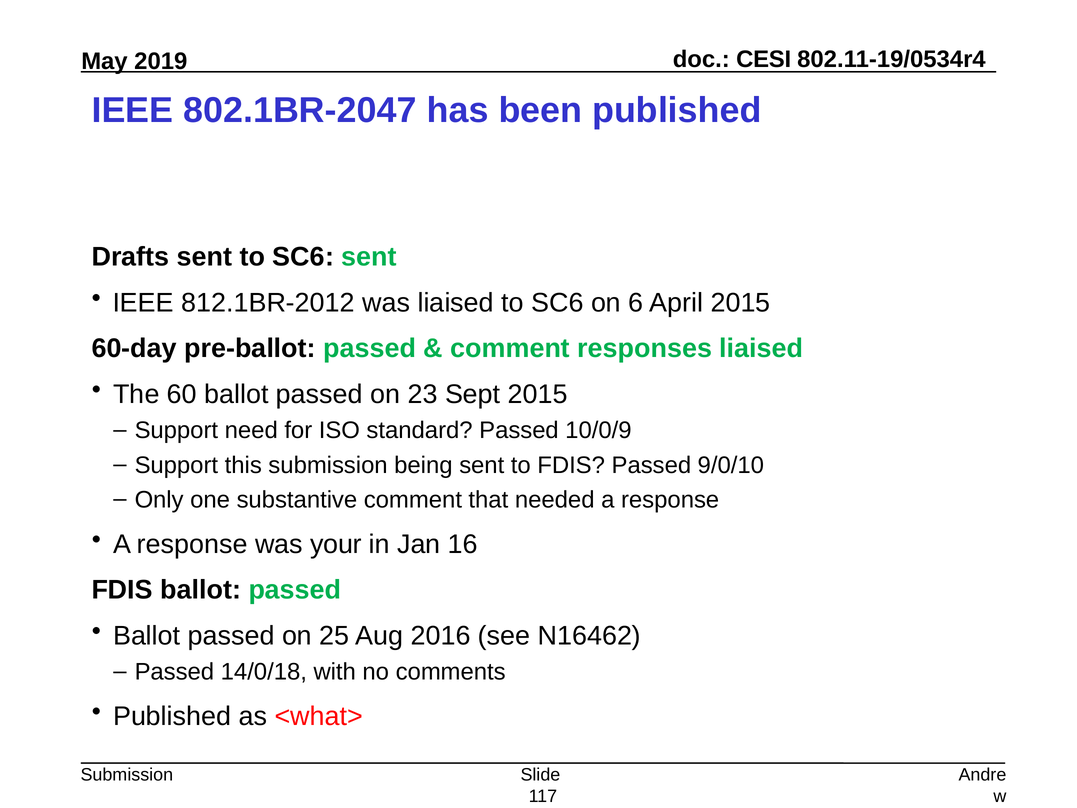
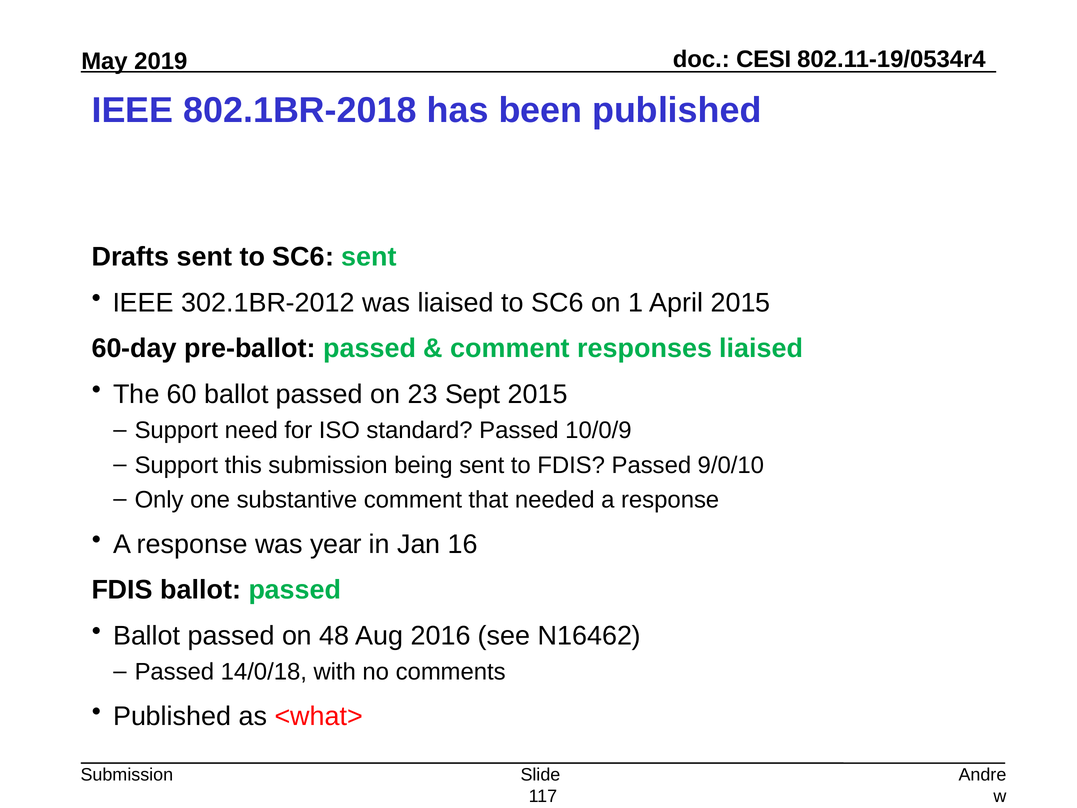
802.1BR-2047: 802.1BR-2047 -> 802.1BR-2018
812.1BR-2012: 812.1BR-2012 -> 302.1BR-2012
6: 6 -> 1
your: your -> year
25: 25 -> 48
